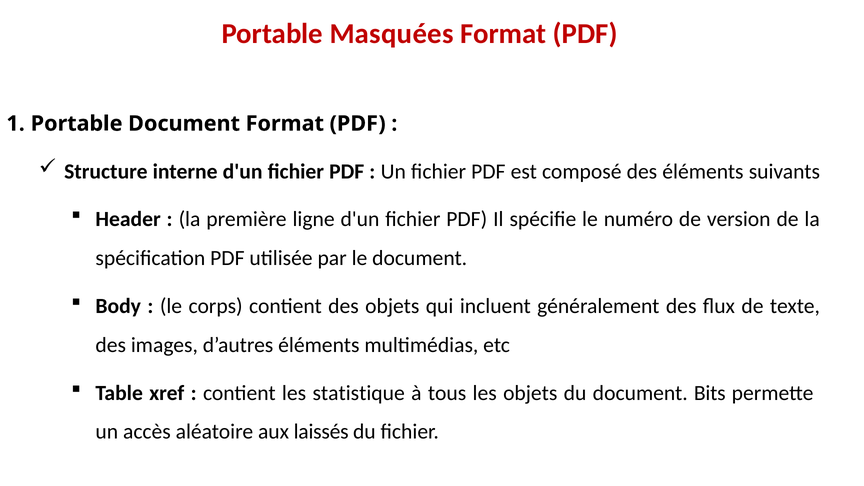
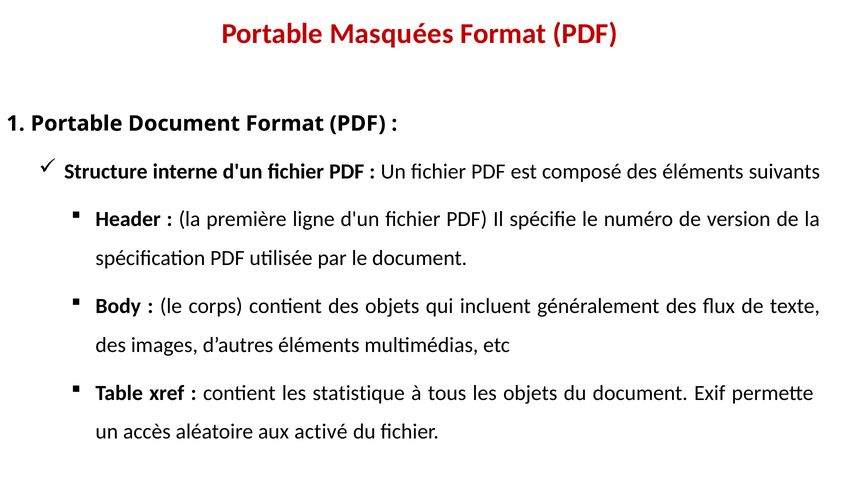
Bits: Bits -> Exif
laissés: laissés -> activé
